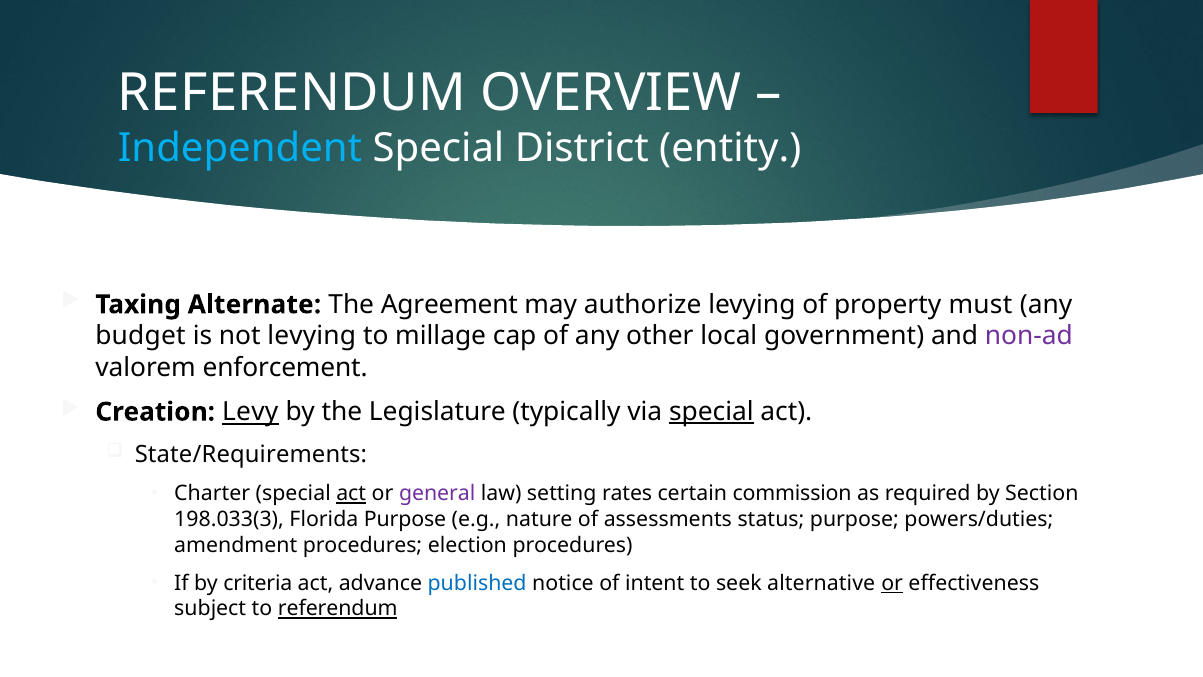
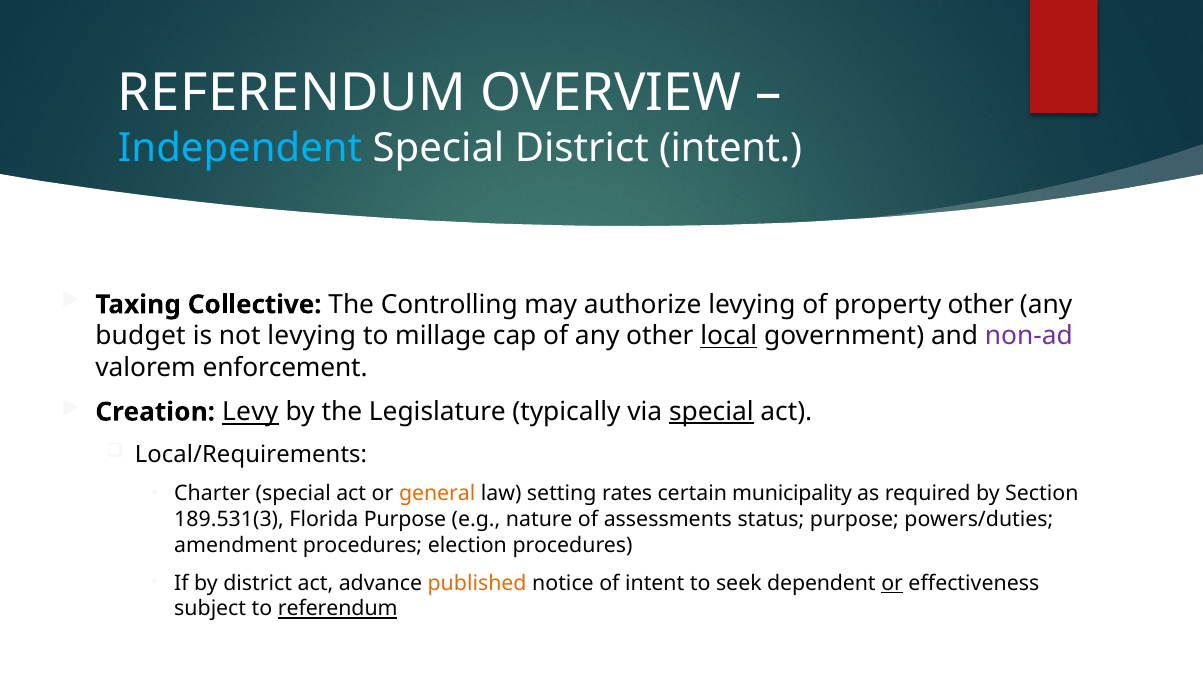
District entity: entity -> intent
Alternate: Alternate -> Collective
Agreement: Agreement -> Controlling
property must: must -> other
local underline: none -> present
State/Requirements: State/Requirements -> Local/Requirements
act at (351, 494) underline: present -> none
general colour: purple -> orange
commission: commission -> municipality
198.033(3: 198.033(3 -> 189.531(3
by criteria: criteria -> district
published colour: blue -> orange
alternative: alternative -> dependent
